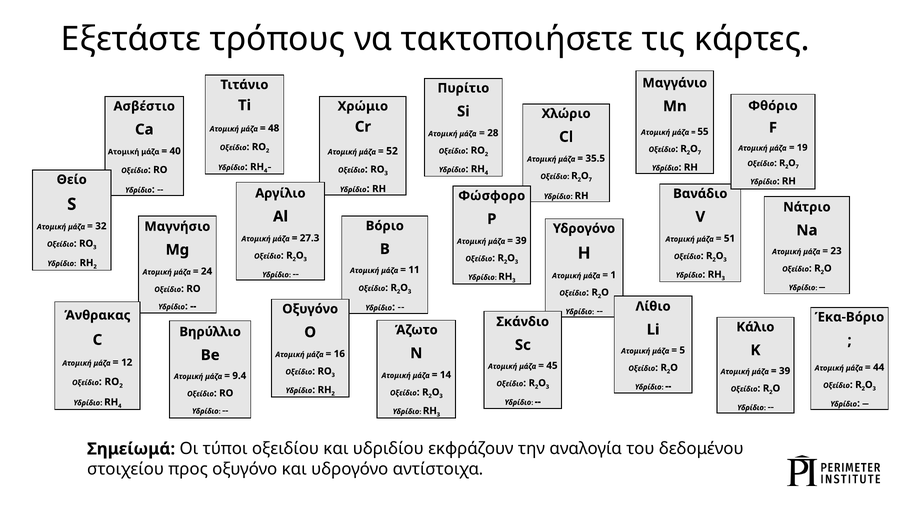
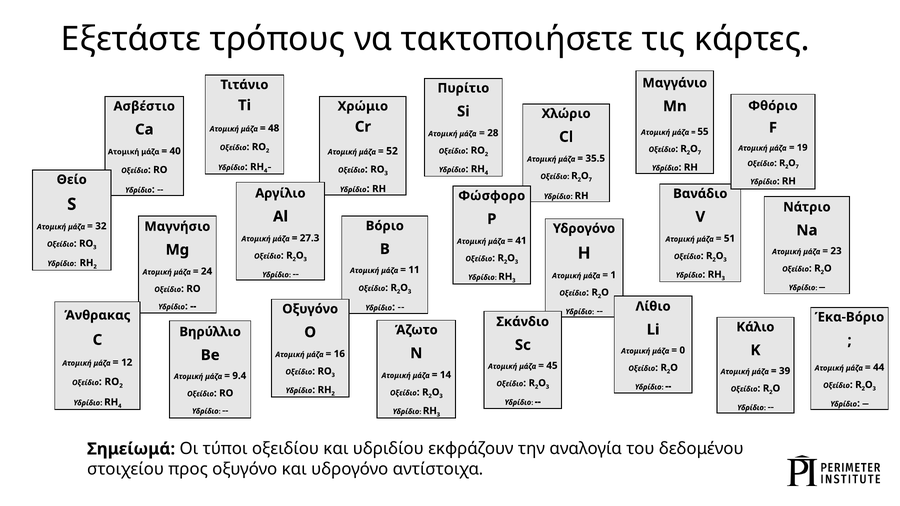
39 at (521, 241): 39 -> 41
5: 5 -> 0
